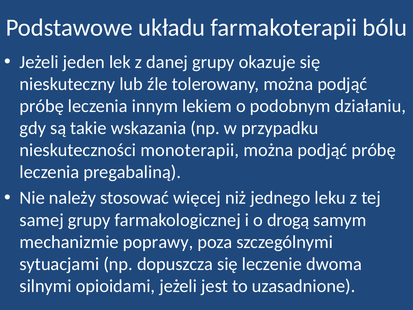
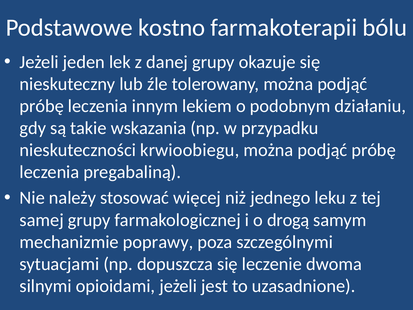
układu: układu -> kostno
monoterapii: monoterapii -> krwioobiegu
